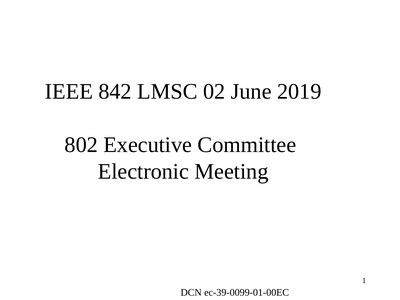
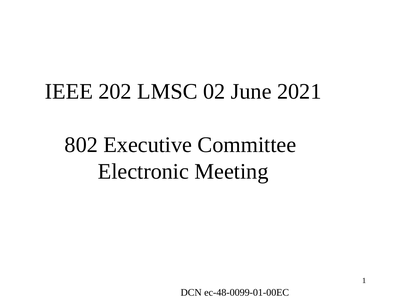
842: 842 -> 202
2019: 2019 -> 2021
ec-39-0099-01-00EC: ec-39-0099-01-00EC -> ec-48-0099-01-00EC
